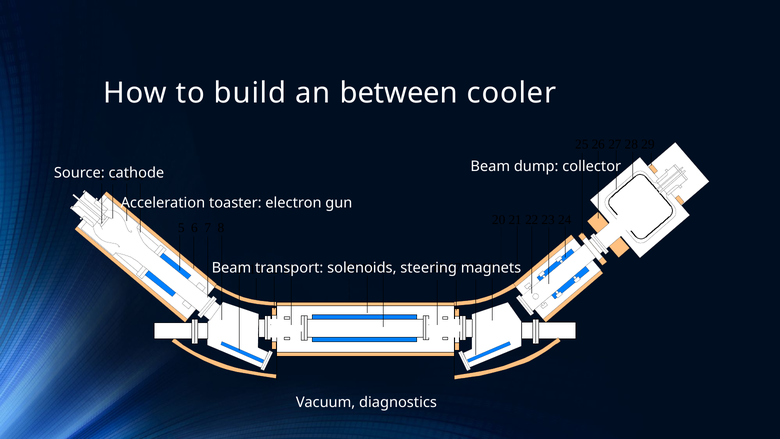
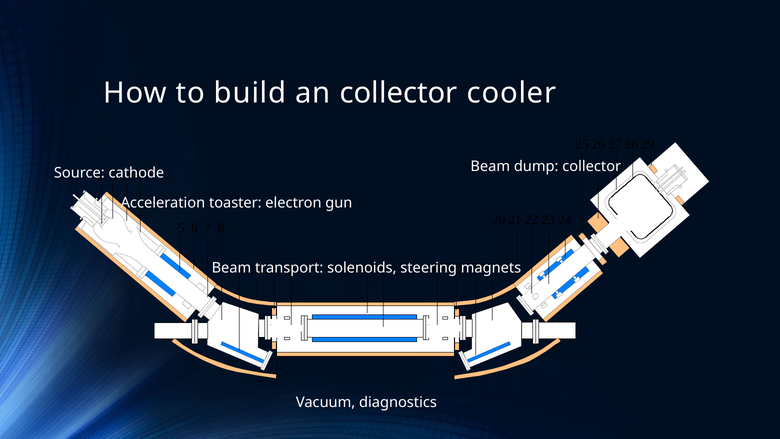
an between: between -> collector
